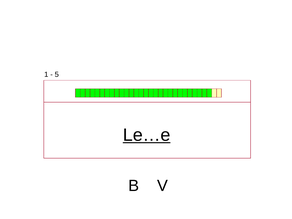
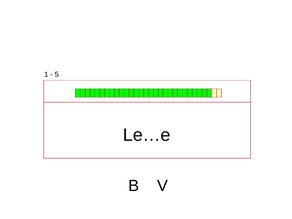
Le…e underline: present -> none
